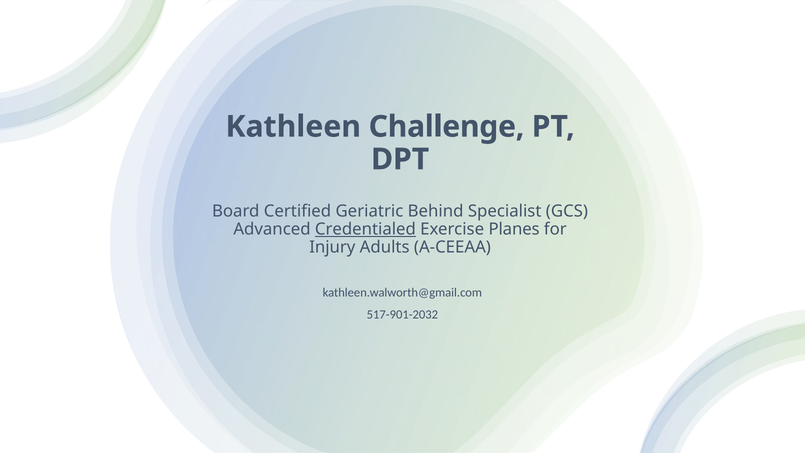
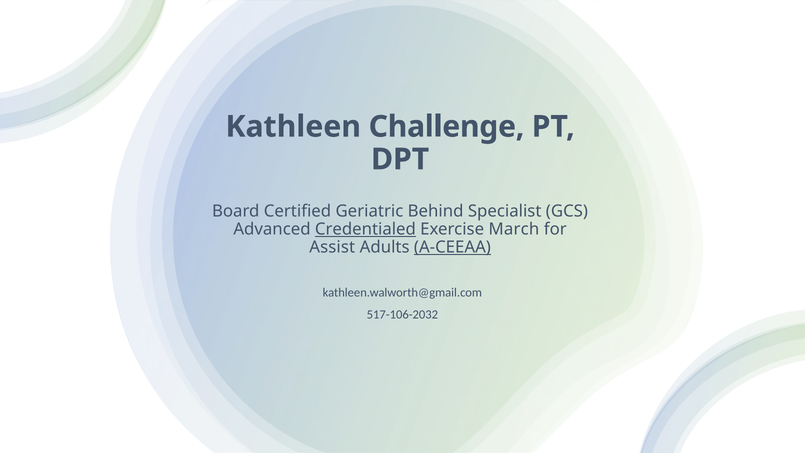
Planes: Planes -> March
Injury: Injury -> Assist
A-CEEAA underline: none -> present
517-901-2032: 517-901-2032 -> 517-106-2032
